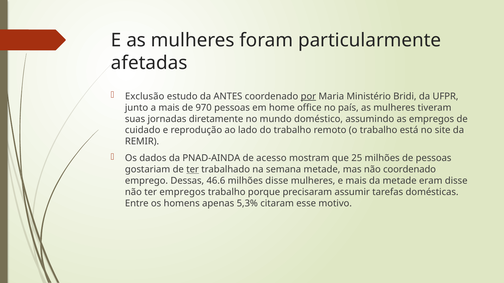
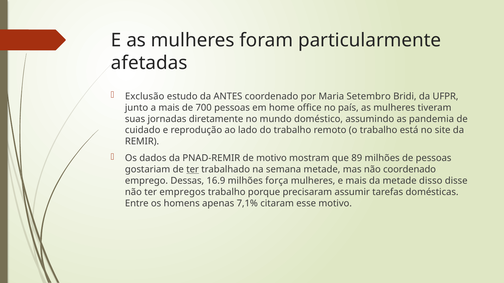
por underline: present -> none
Ministério: Ministério -> Setembro
970: 970 -> 700
as empregos: empregos -> pandemia
PNAD-AINDA: PNAD-AINDA -> PNAD-REMIR
de acesso: acesso -> motivo
25: 25 -> 89
46.6: 46.6 -> 16.9
milhões disse: disse -> força
eram: eram -> disso
5,3%: 5,3% -> 7,1%
